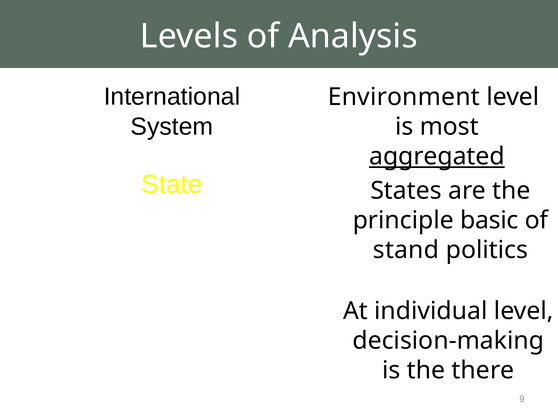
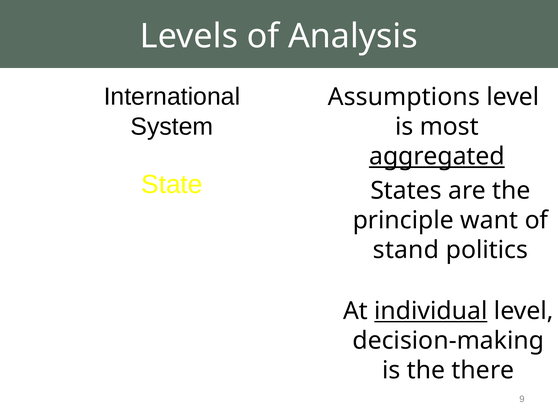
Environment: Environment -> Assumptions
basic: basic -> want
individual at (431, 311) underline: none -> present
